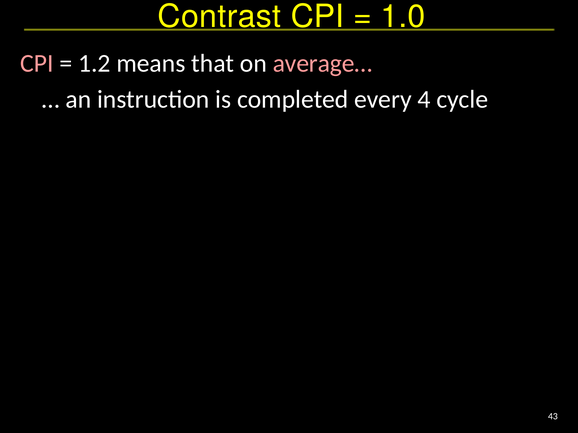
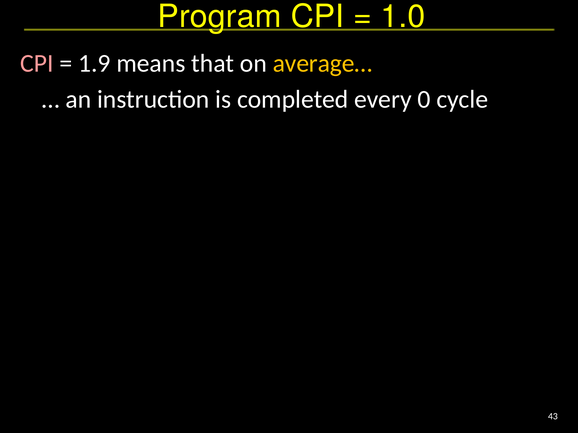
Contrast: Contrast -> Program
1.2: 1.2 -> 1.9
average… colour: pink -> yellow
4: 4 -> 0
